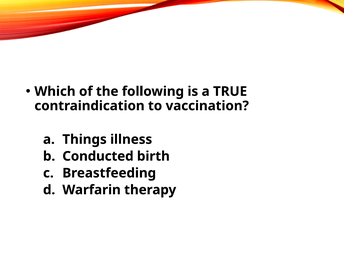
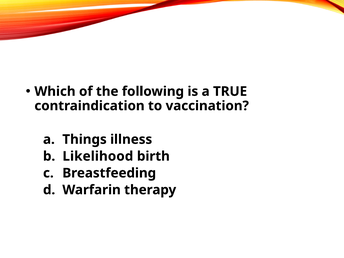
Conducted: Conducted -> Likelihood
